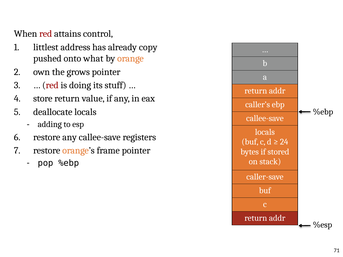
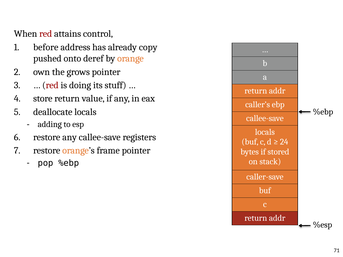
littlest: littlest -> before
what: what -> deref
